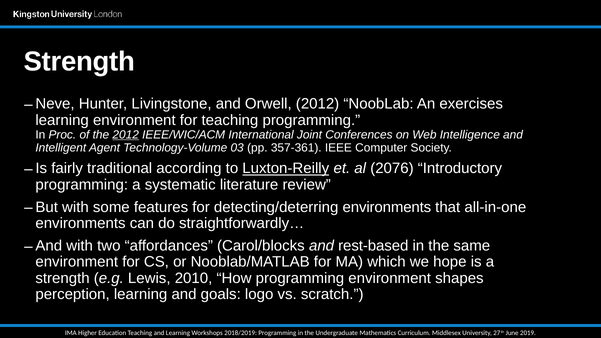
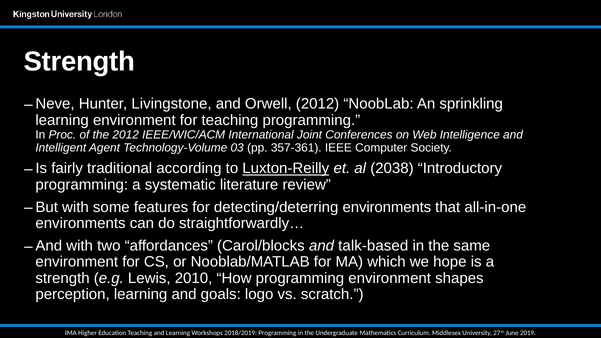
exercises: exercises -> sprinkling
2012 at (126, 135) underline: present -> none
2076: 2076 -> 2038
rest-based: rest-based -> talk-based
